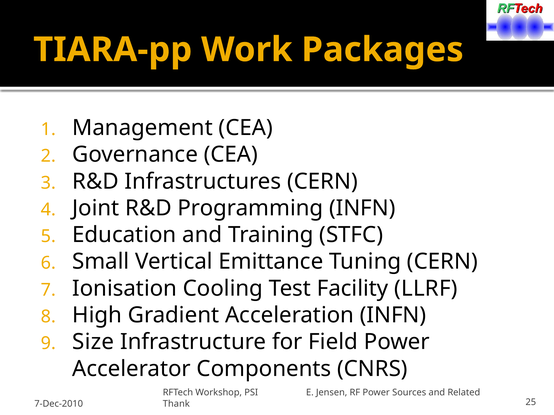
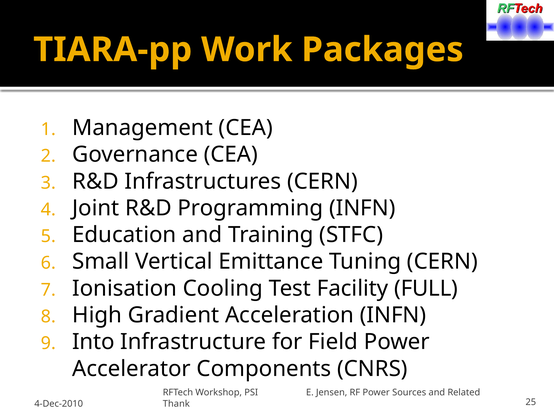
LLRF: LLRF -> FULL
Size: Size -> Into
7-Dec-2010: 7-Dec-2010 -> 4-Dec-2010
